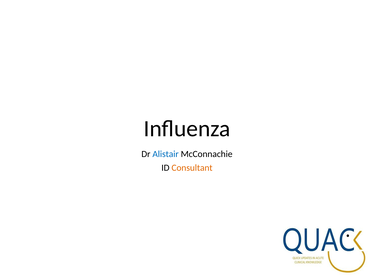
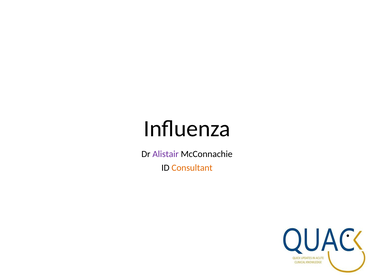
Alistair colour: blue -> purple
